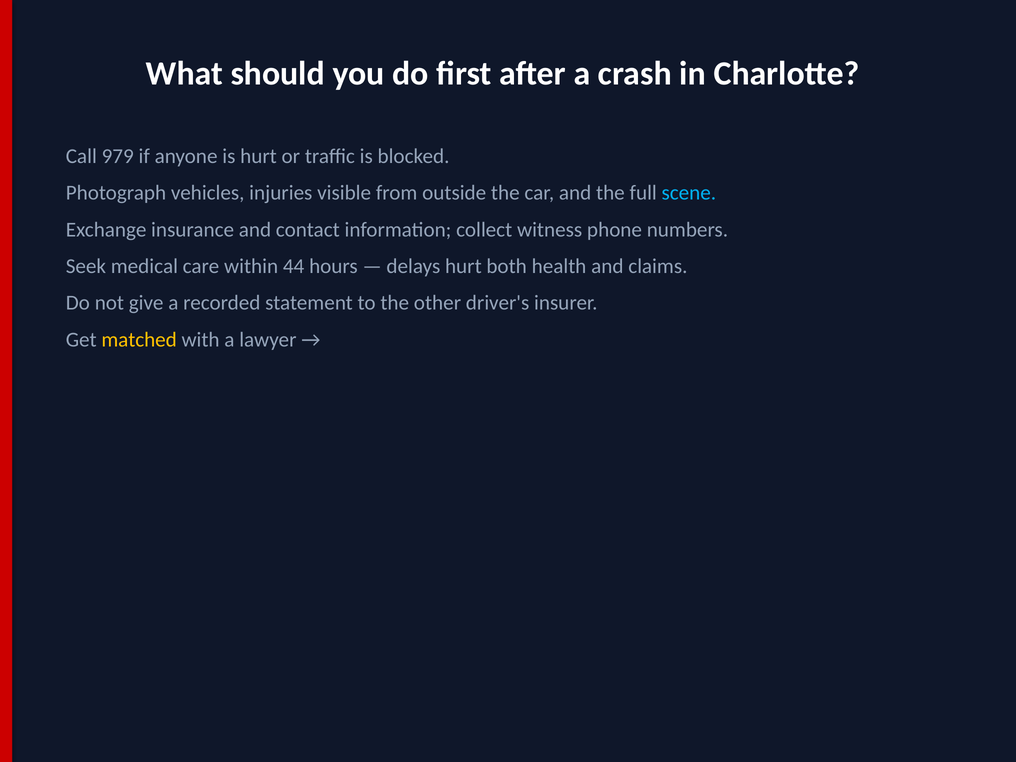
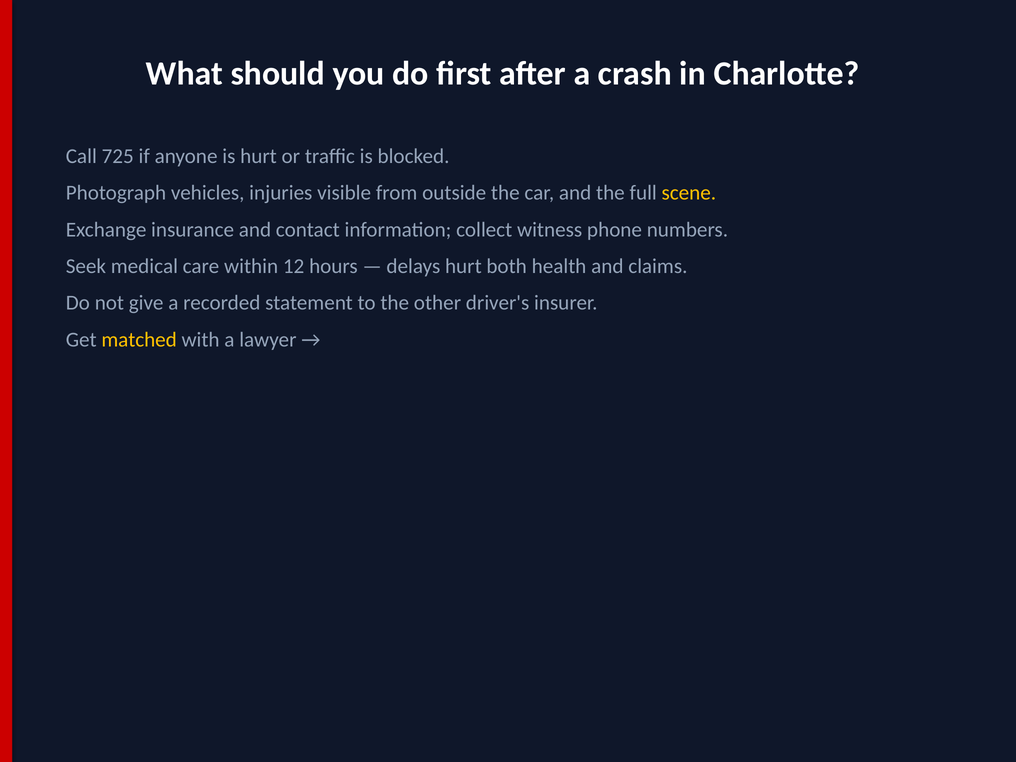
979: 979 -> 725
scene colour: light blue -> yellow
44: 44 -> 12
